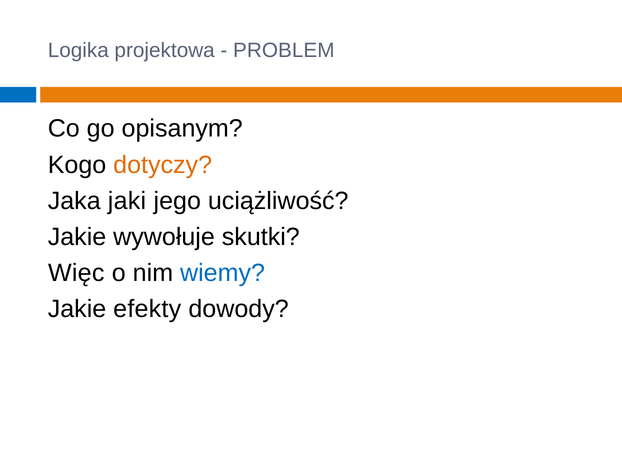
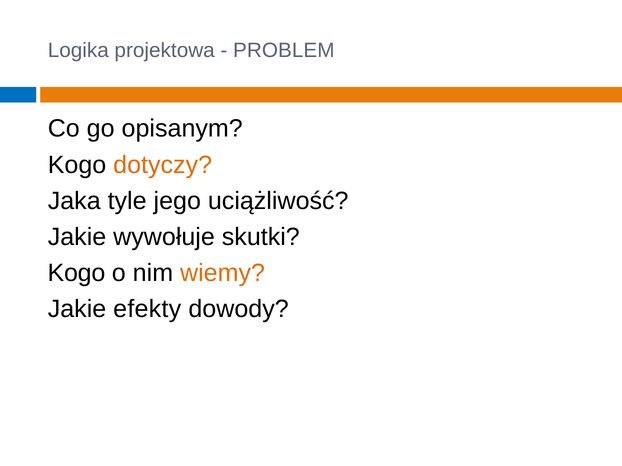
jaki: jaki -> tyle
Więc at (76, 273): Więc -> Kogo
wiemy colour: blue -> orange
